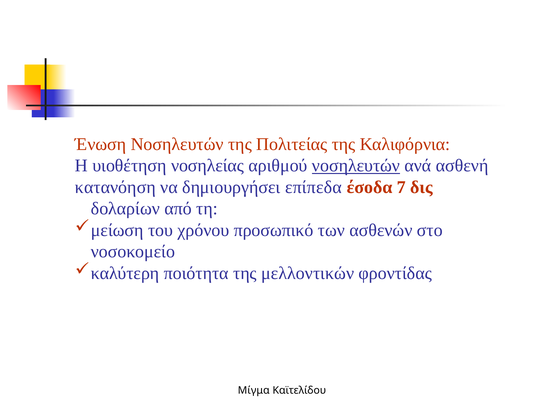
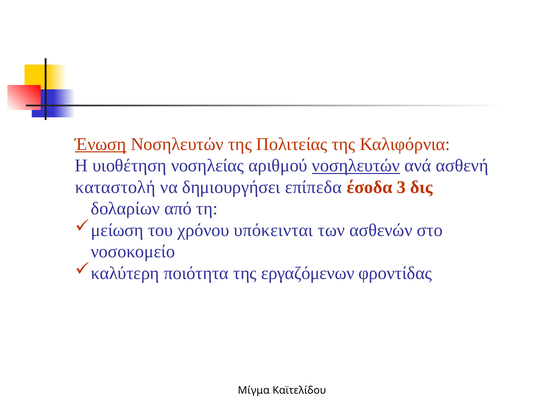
Ένωση underline: none -> present
κατανόηση: κατανόηση -> καταστολή
7: 7 -> 3
προσωπικό: προσωπικό -> υπόκεινται
μελλοντικών: μελλοντικών -> εργαζόμενων
